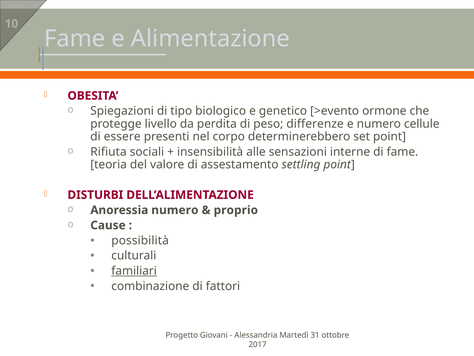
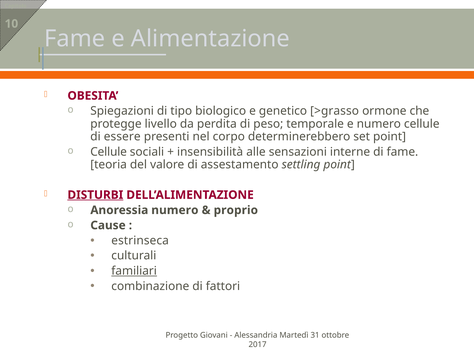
>evento: >evento -> >grasso
differenze: differenze -> temporale
Rifiuta at (108, 152): Rifiuta -> Cellule
DISTURBI underline: none -> present
possibilità: possibilità -> estrinseca
